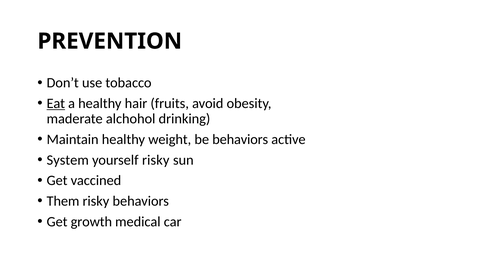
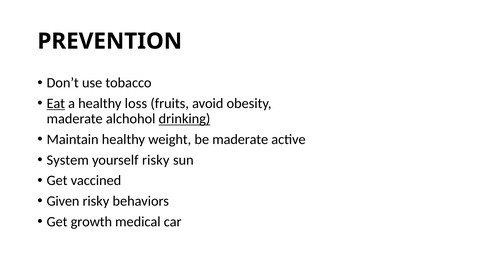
hair: hair -> loss
drinking underline: none -> present
be behaviors: behaviors -> maderate
Them: Them -> Given
